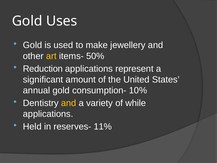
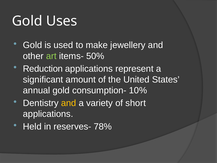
art colour: yellow -> light green
while: while -> short
11%: 11% -> 78%
